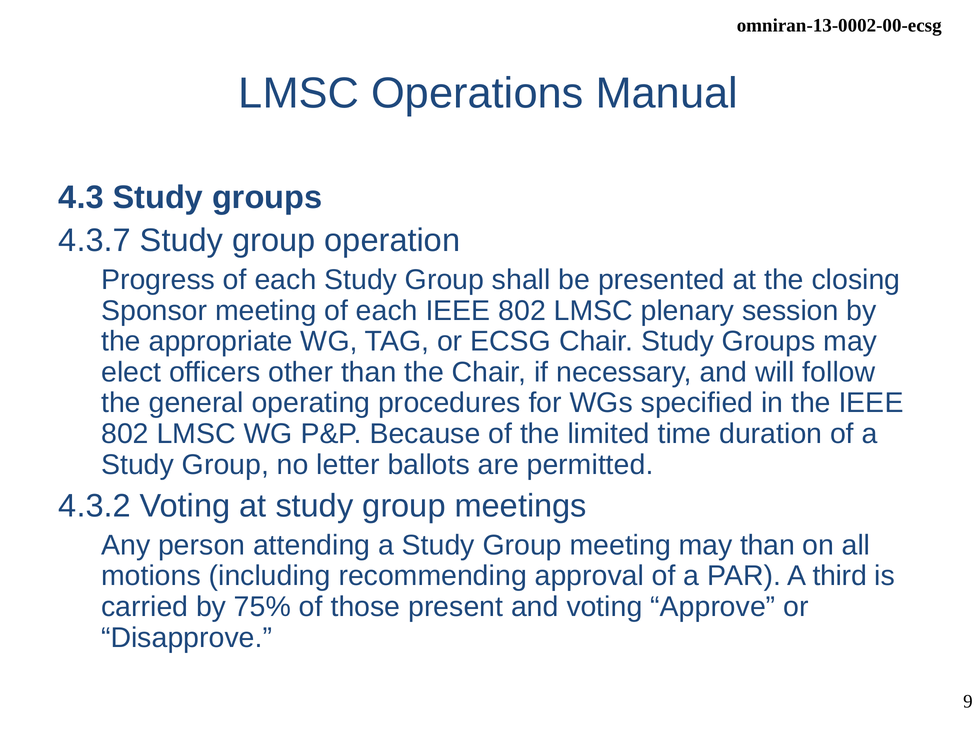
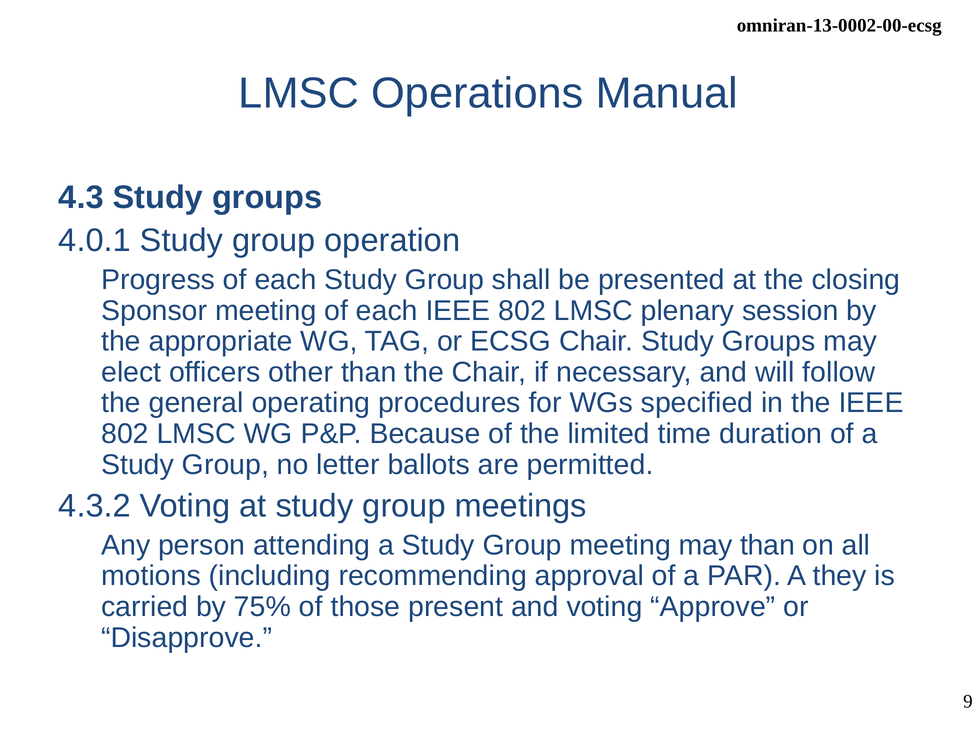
4.3.7: 4.3.7 -> 4.0.1
third: third -> they
